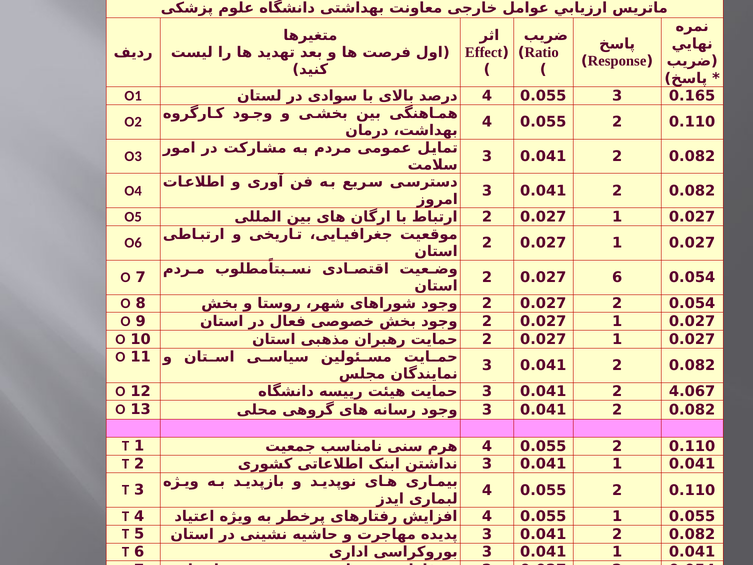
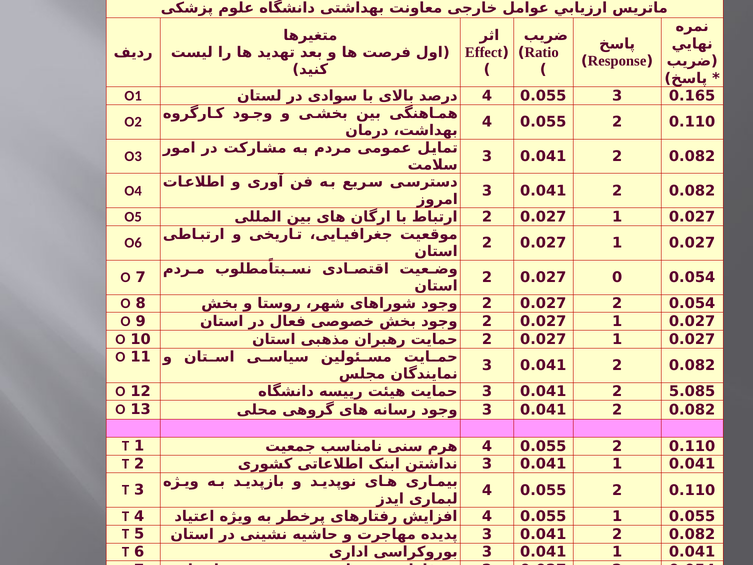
0.027 6: 6 -> 0
4.067: 4.067 -> 5.085
